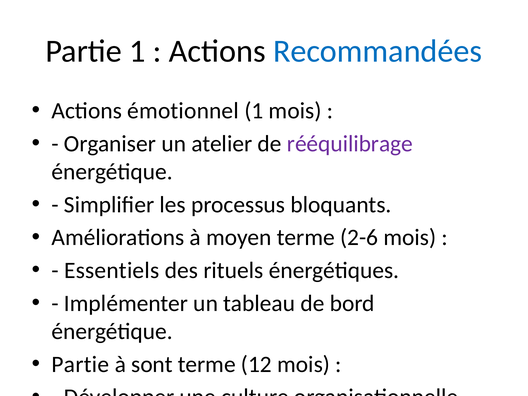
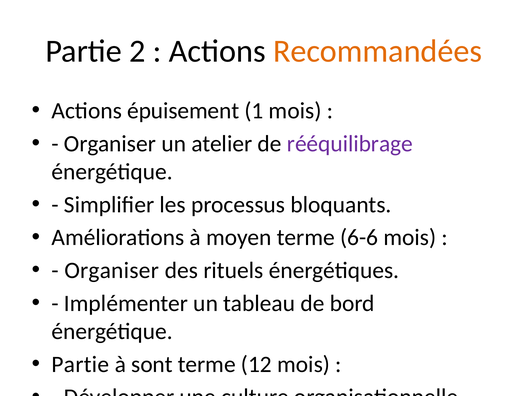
Partie 1: 1 -> 2
Recommandées colour: blue -> orange
émotionnel: émotionnel -> épuisement
2-6: 2-6 -> 6-6
Essentiels at (112, 270): Essentiels -> Organiser
